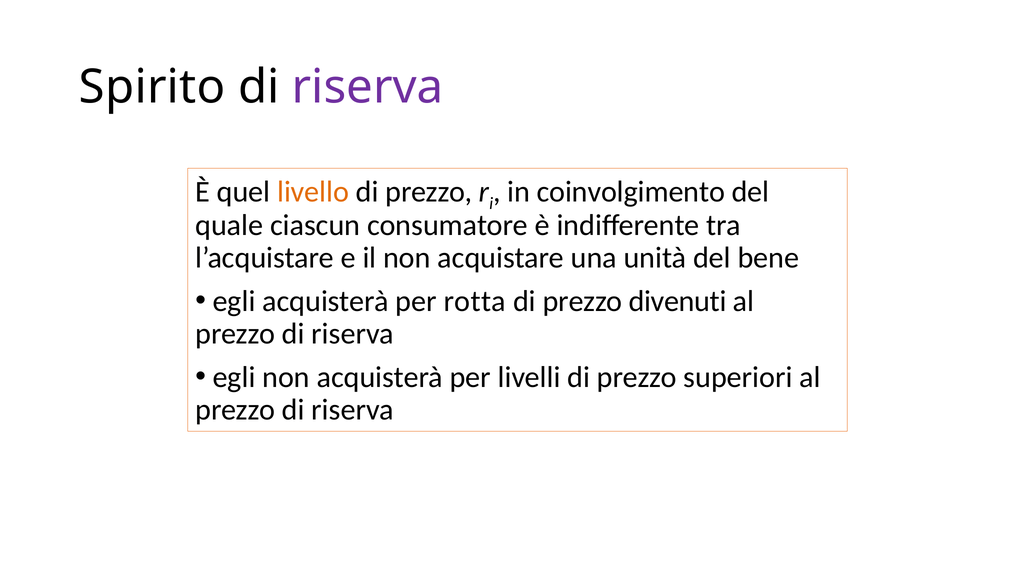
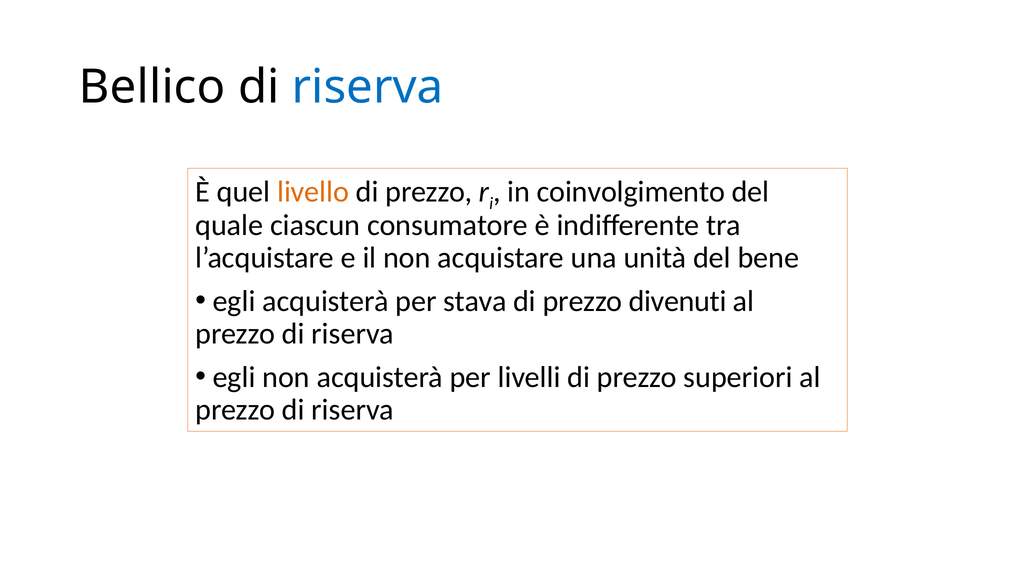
Spirito: Spirito -> Bellico
riserva at (368, 87) colour: purple -> blue
rotta: rotta -> stava
